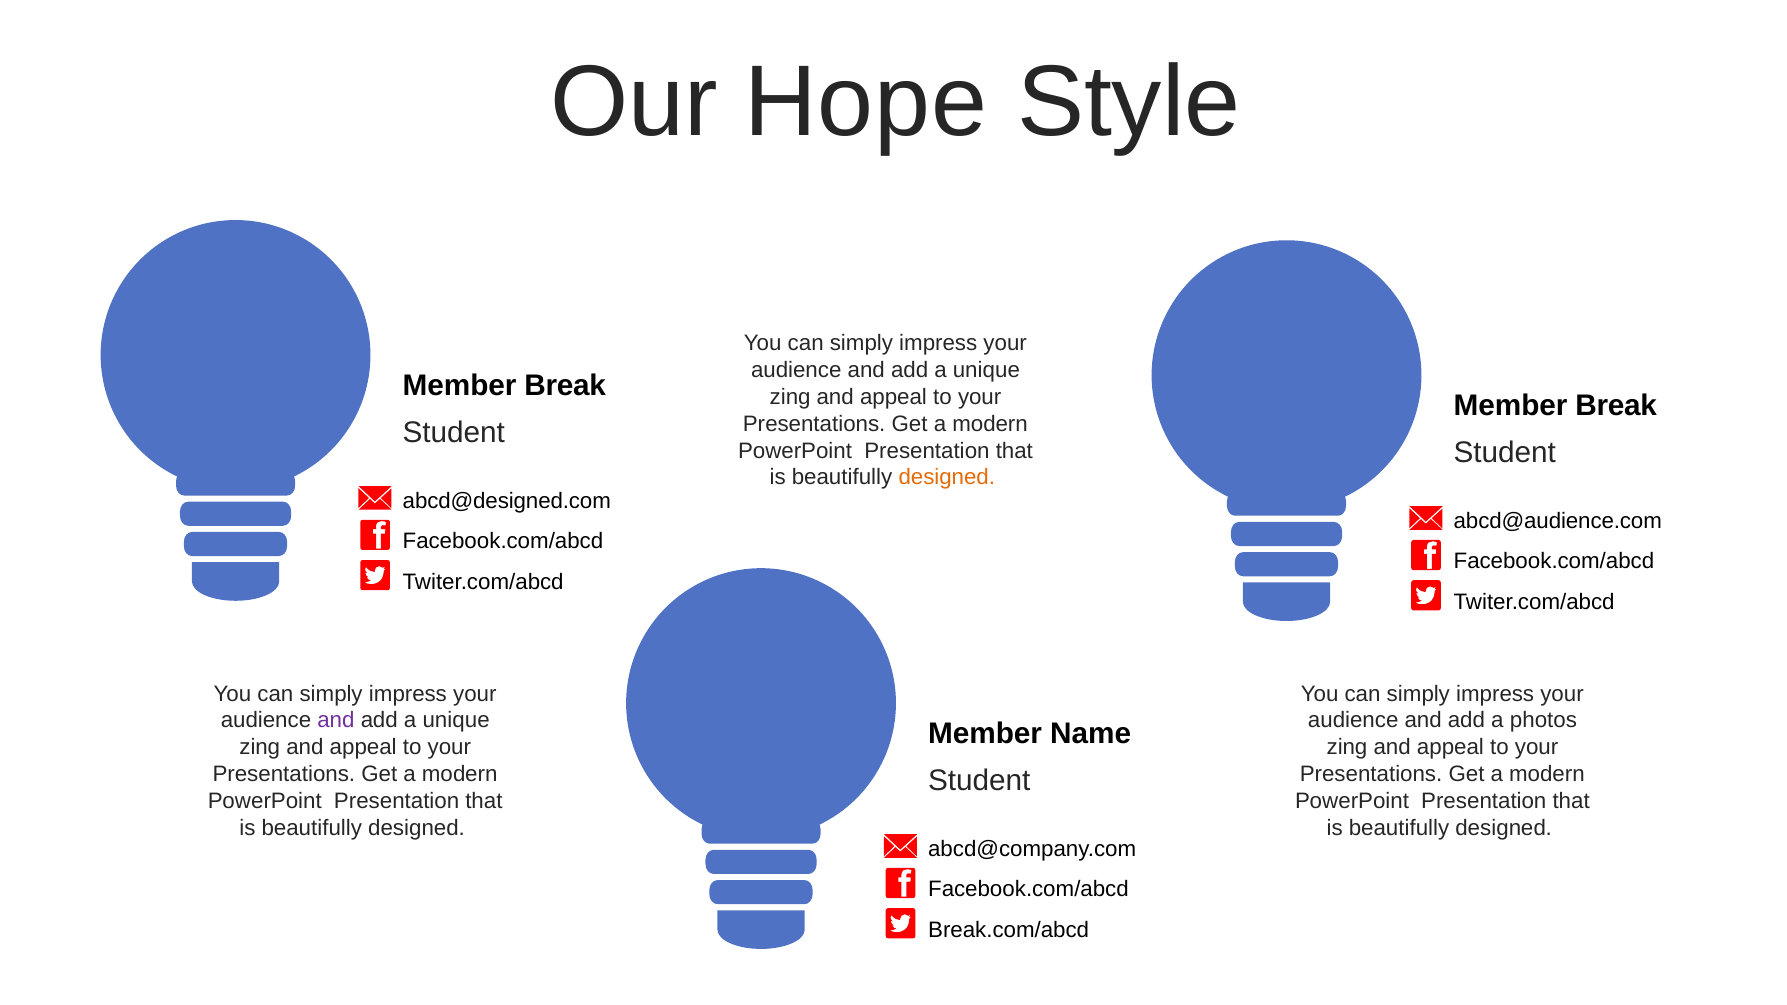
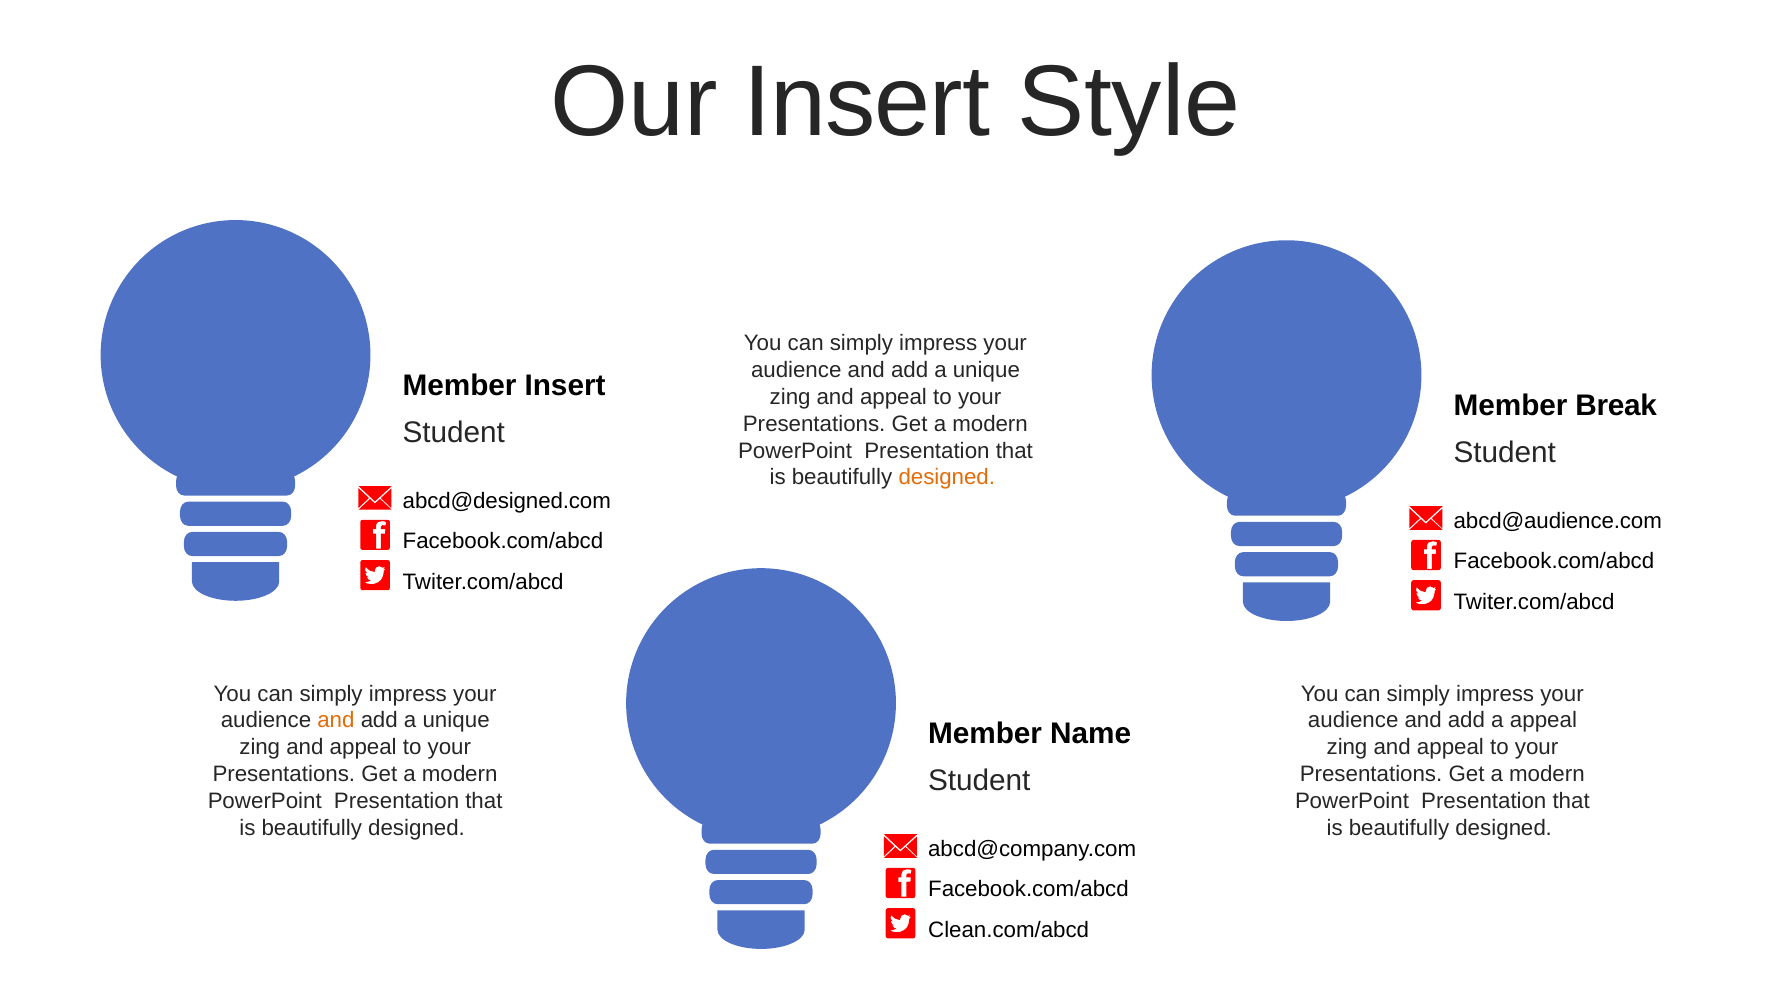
Our Hope: Hope -> Insert
Break at (565, 386): Break -> Insert
and at (336, 721) colour: purple -> orange
a photos: photos -> appeal
Break.com/abcd: Break.com/abcd -> Clean.com/abcd
